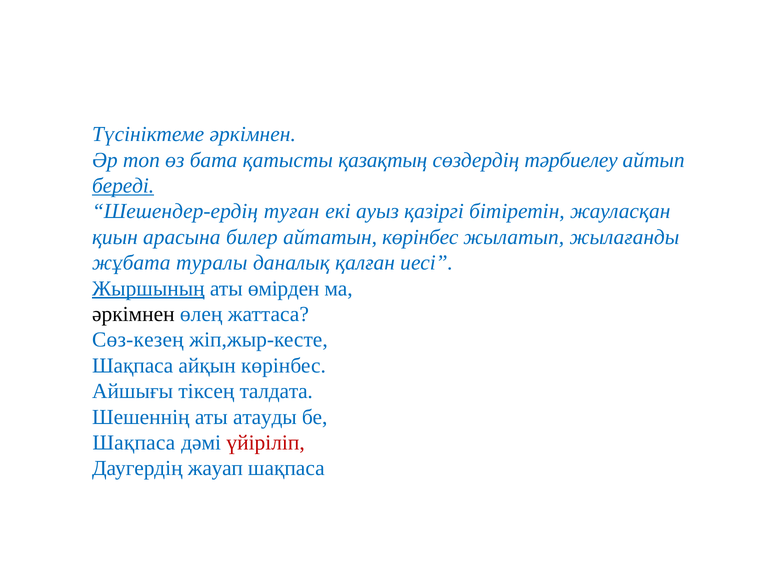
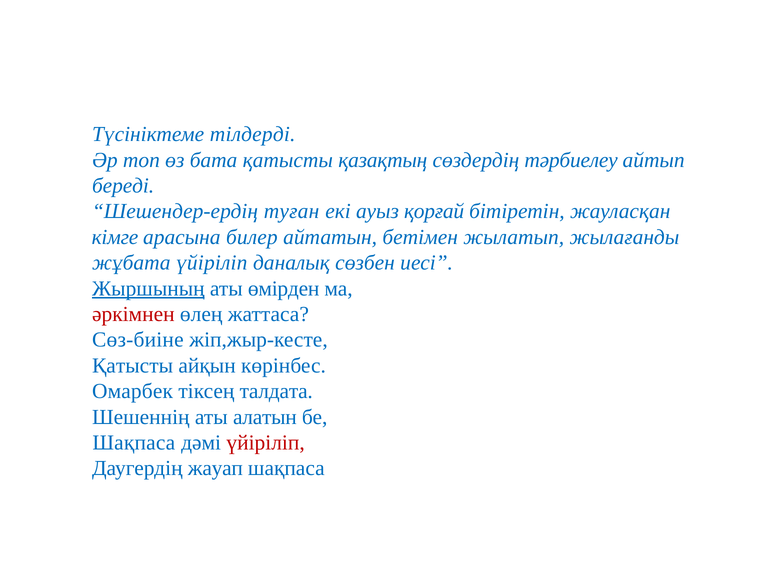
Түсініктеме әркімнен: әркімнен -> тілдерді
береді underline: present -> none
қазіргі: қазіргі -> қорғай
қиын: қиын -> кімге
айтатын көрінбес: көрінбес -> бетімен
жұбата туралы: туралы -> үйіріліп
қалған: қалған -> сөзбен
әркімнен at (133, 314) colour: black -> red
Сөз-кезең: Сөз-кезең -> Сөз-биіне
Шақпаса at (133, 366): Шақпаса -> Қатысты
Айшығы: Айшығы -> Омарбек
атауды: атауды -> алатын
